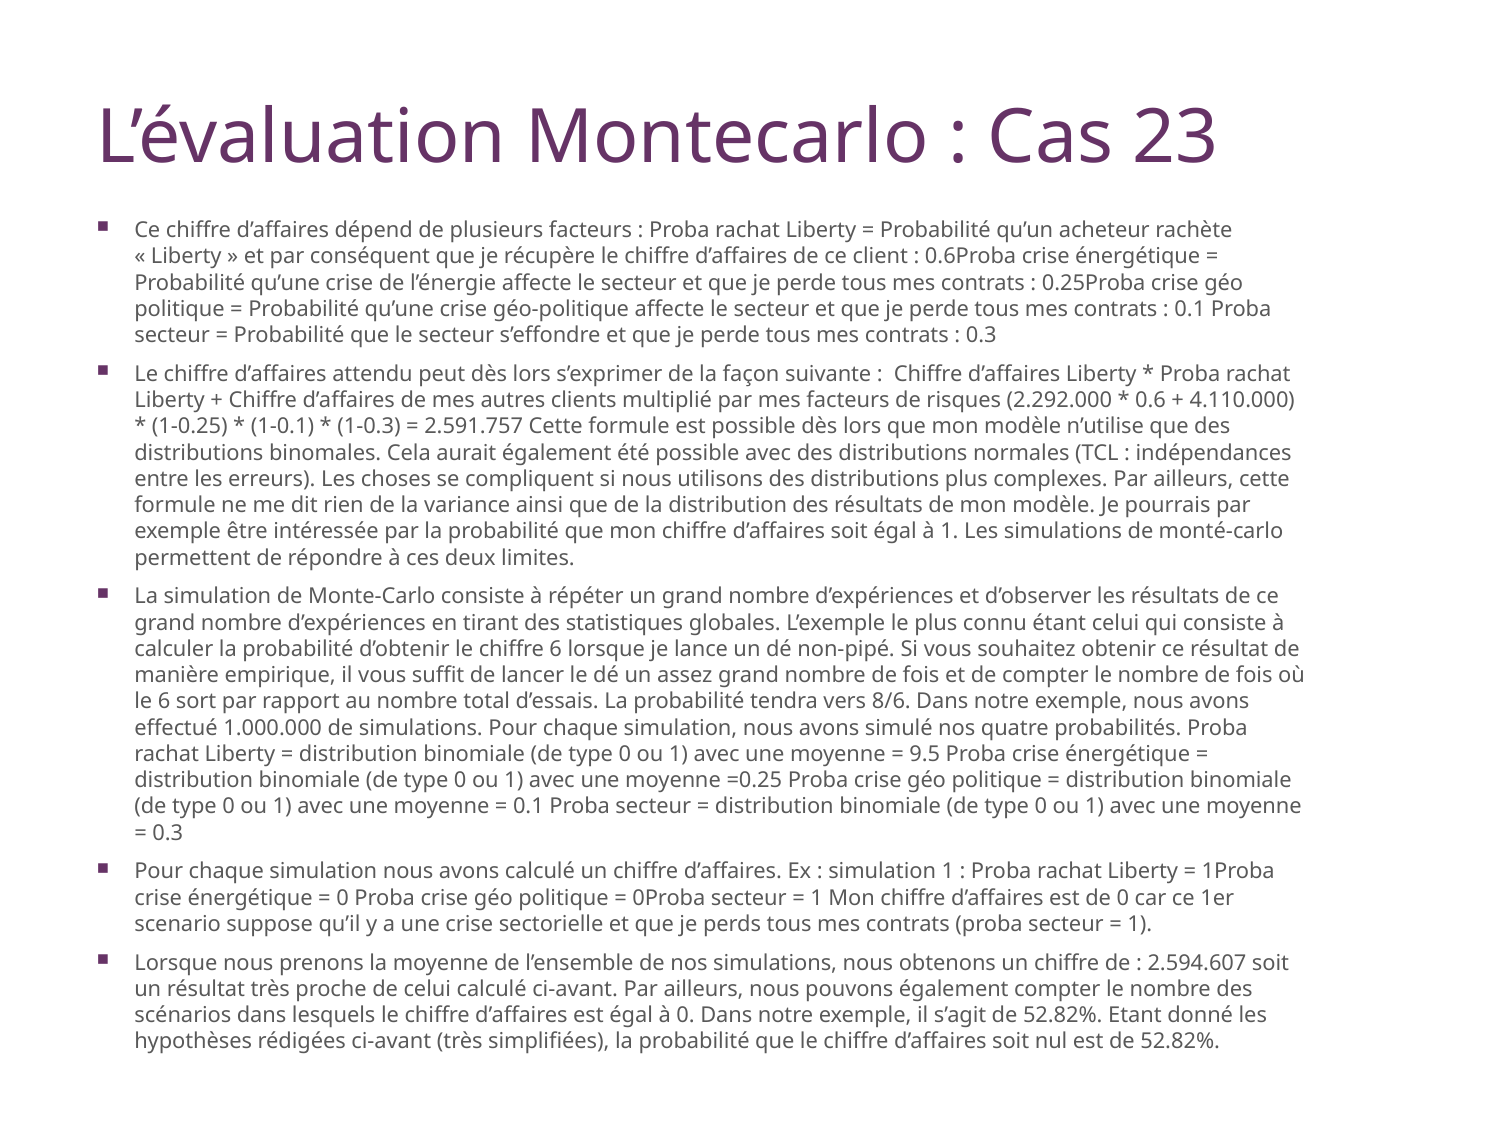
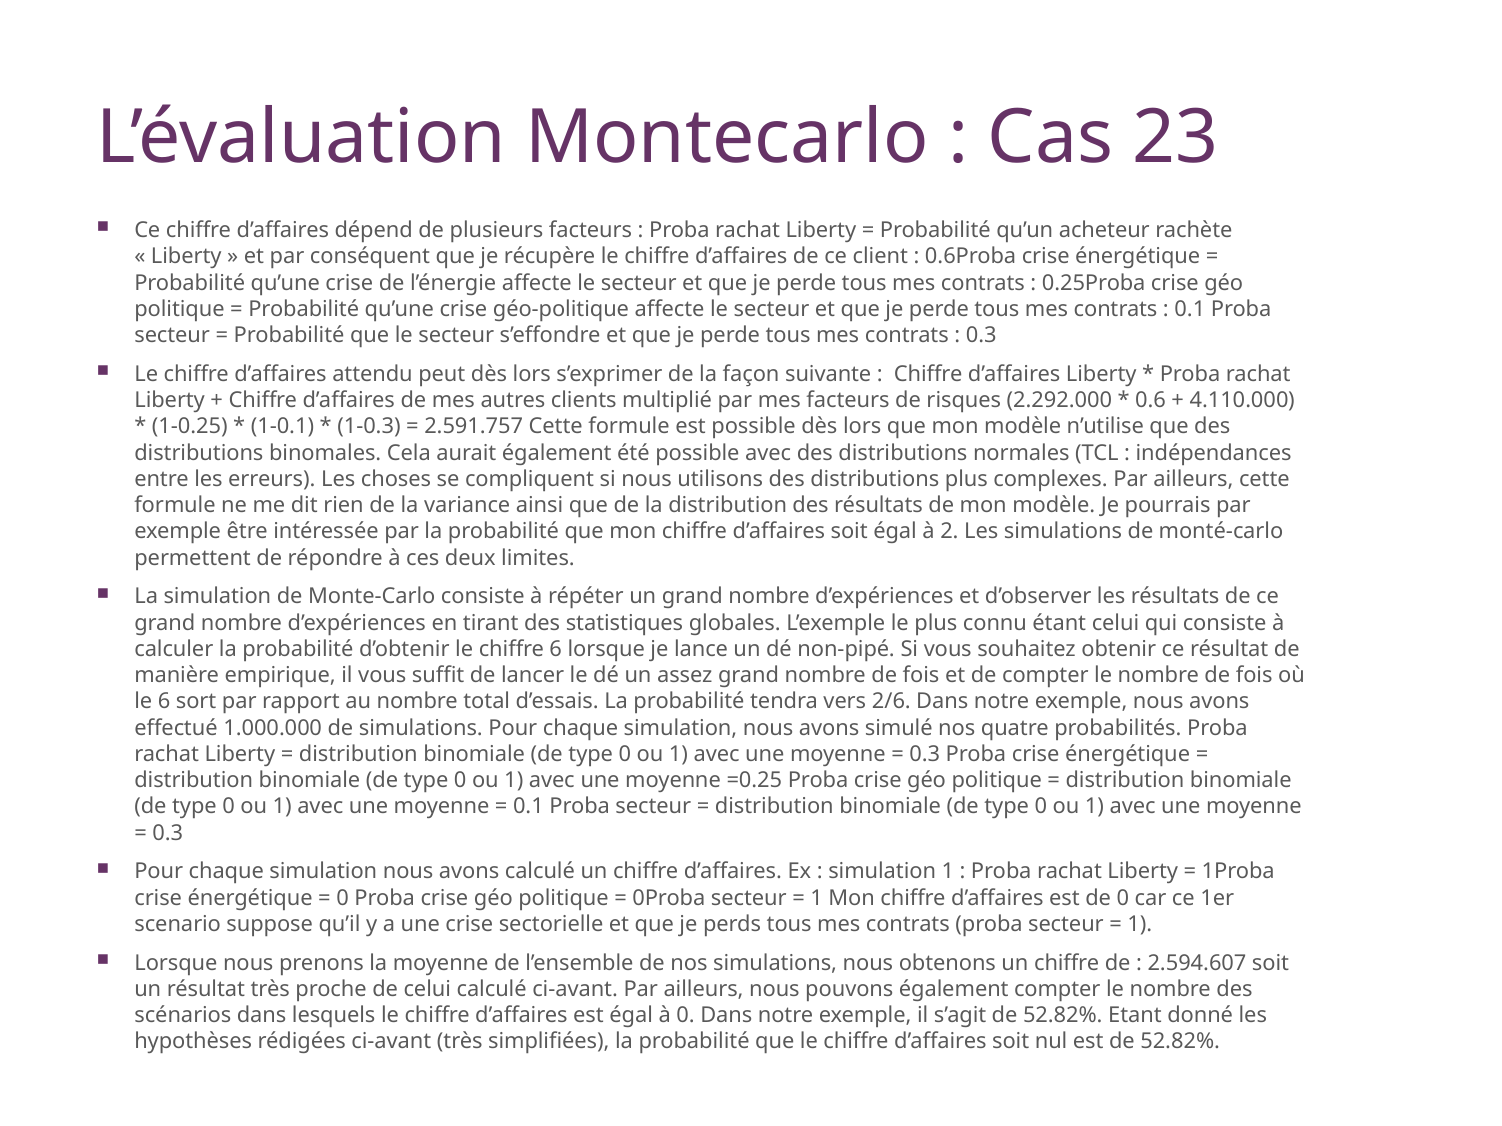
à 1: 1 -> 2
8/6: 8/6 -> 2/6
9.5 at (925, 754): 9.5 -> 0.3
